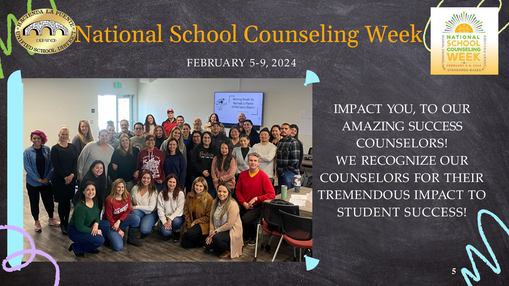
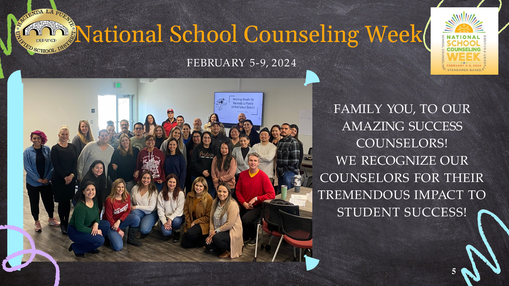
IMPACT at (358, 109): IMPACT -> FAMILY
